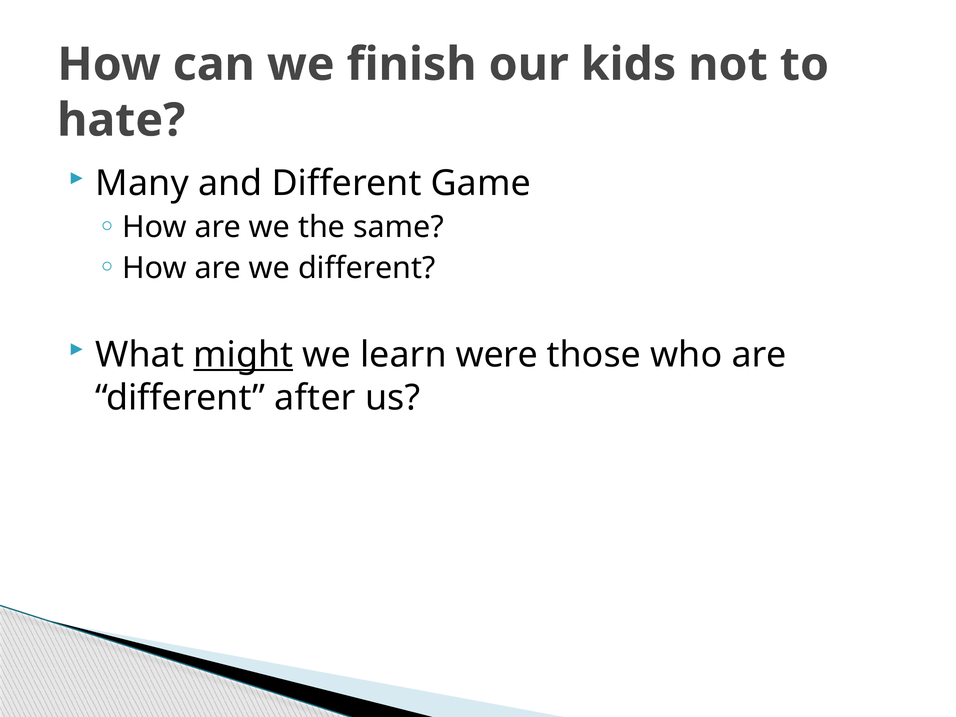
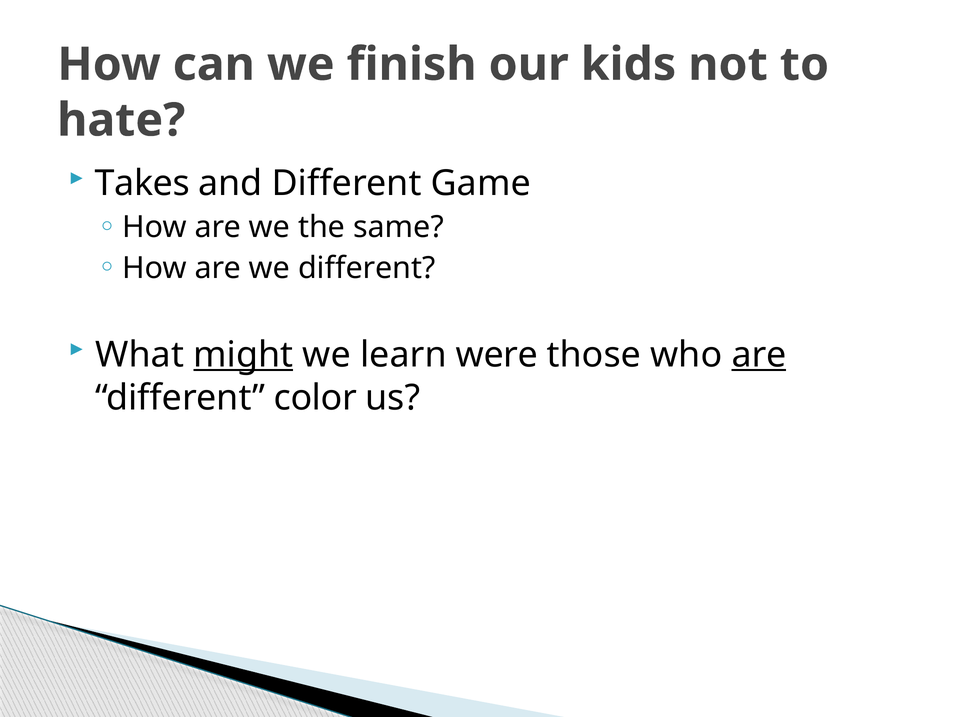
Many: Many -> Takes
are at (759, 355) underline: none -> present
after: after -> color
